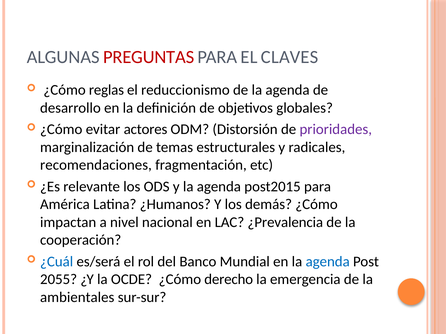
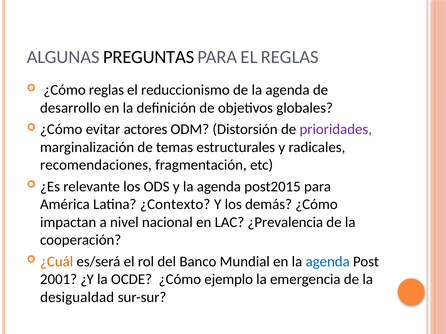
PREGUNTAS colour: red -> black
EL CLAVES: CLAVES -> REGLAS
¿Humanos: ¿Humanos -> ¿Contexto
¿Cuál colour: blue -> orange
2055: 2055 -> 2001
derecho: derecho -> ejemplo
ambientales: ambientales -> desigualdad
